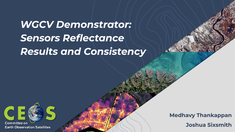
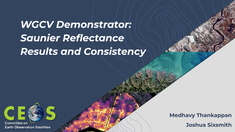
Sensors: Sensors -> Saunier
